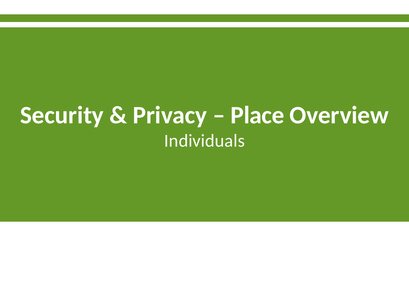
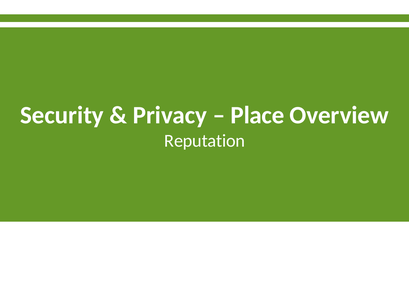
Individuals: Individuals -> Reputation
